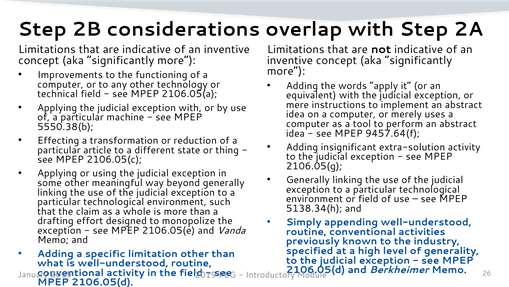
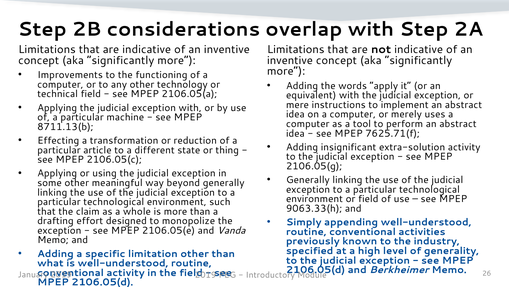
5550.38(b: 5550.38(b -> 8711.13(b
9457.64(f: 9457.64(f -> 7625.71(f
5138.34(h: 5138.34(h -> 9063.33(h
